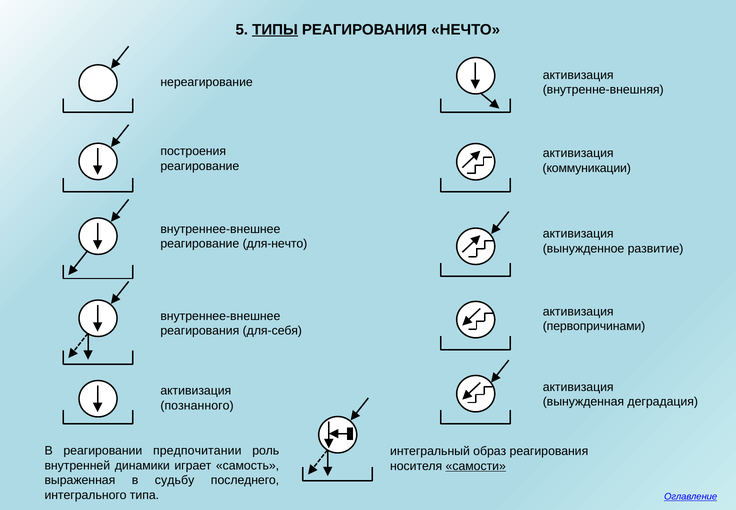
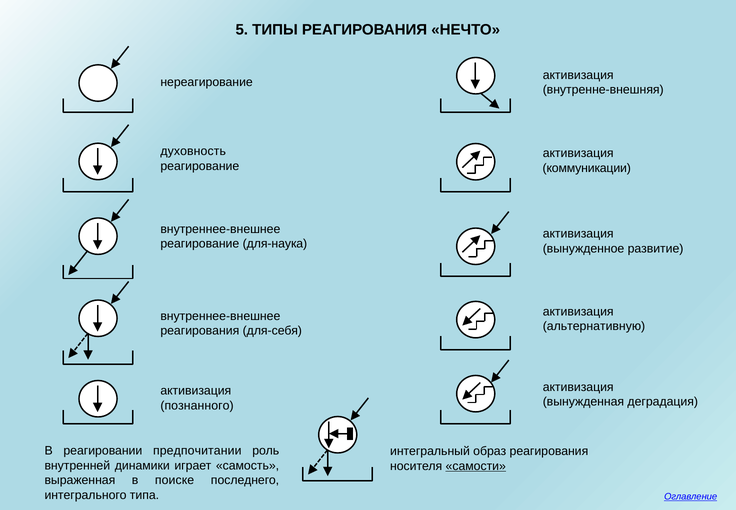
ТИПЫ underline: present -> none
построения: построения -> духовность
для-нечто: для-нечто -> для-наука
первопричинами: первопричинами -> альтернативную
судьбу: судьбу -> поиске
